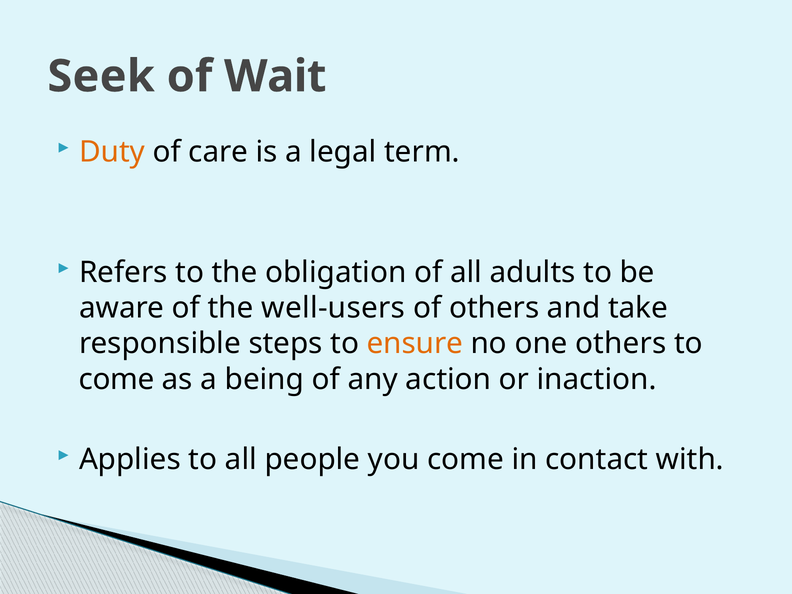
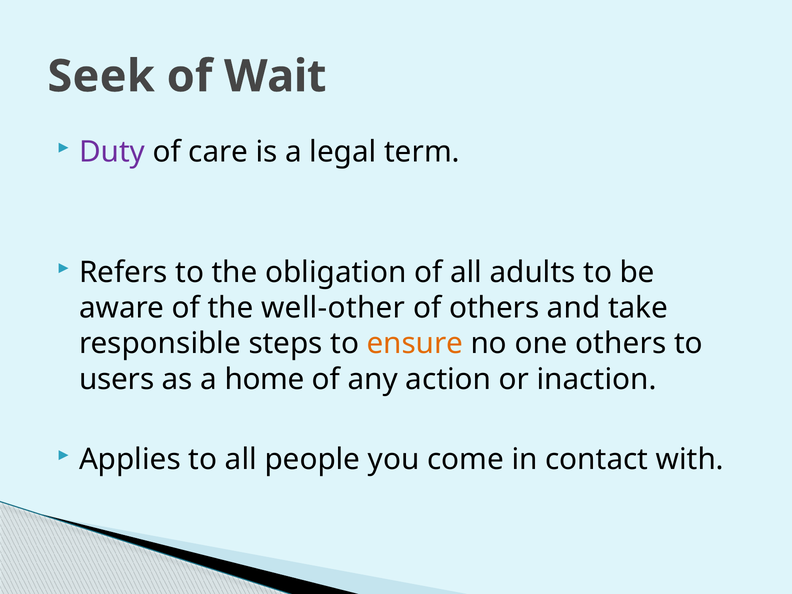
Duty colour: orange -> purple
well-users: well-users -> well-other
come at (117, 379): come -> users
being: being -> home
